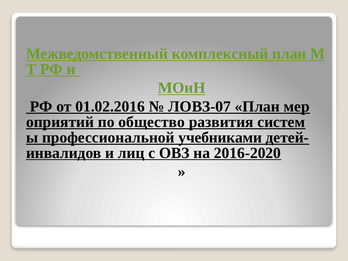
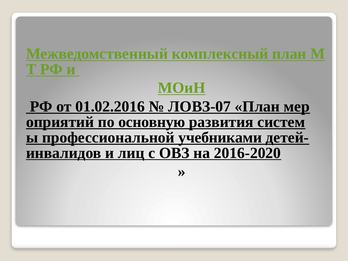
общество: общество -> основную
